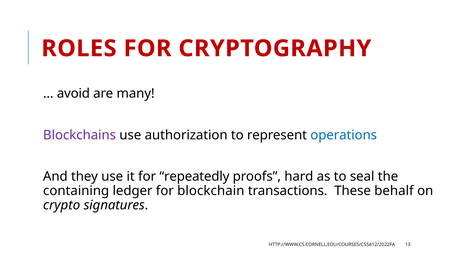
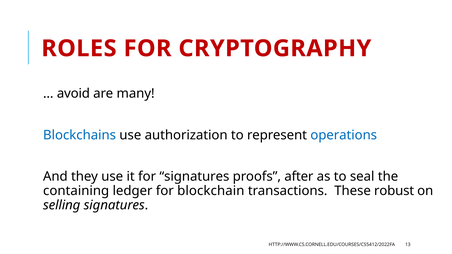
Blockchains colour: purple -> blue
for repeatedly: repeatedly -> signatures
hard: hard -> after
behalf: behalf -> robust
crypto: crypto -> selling
